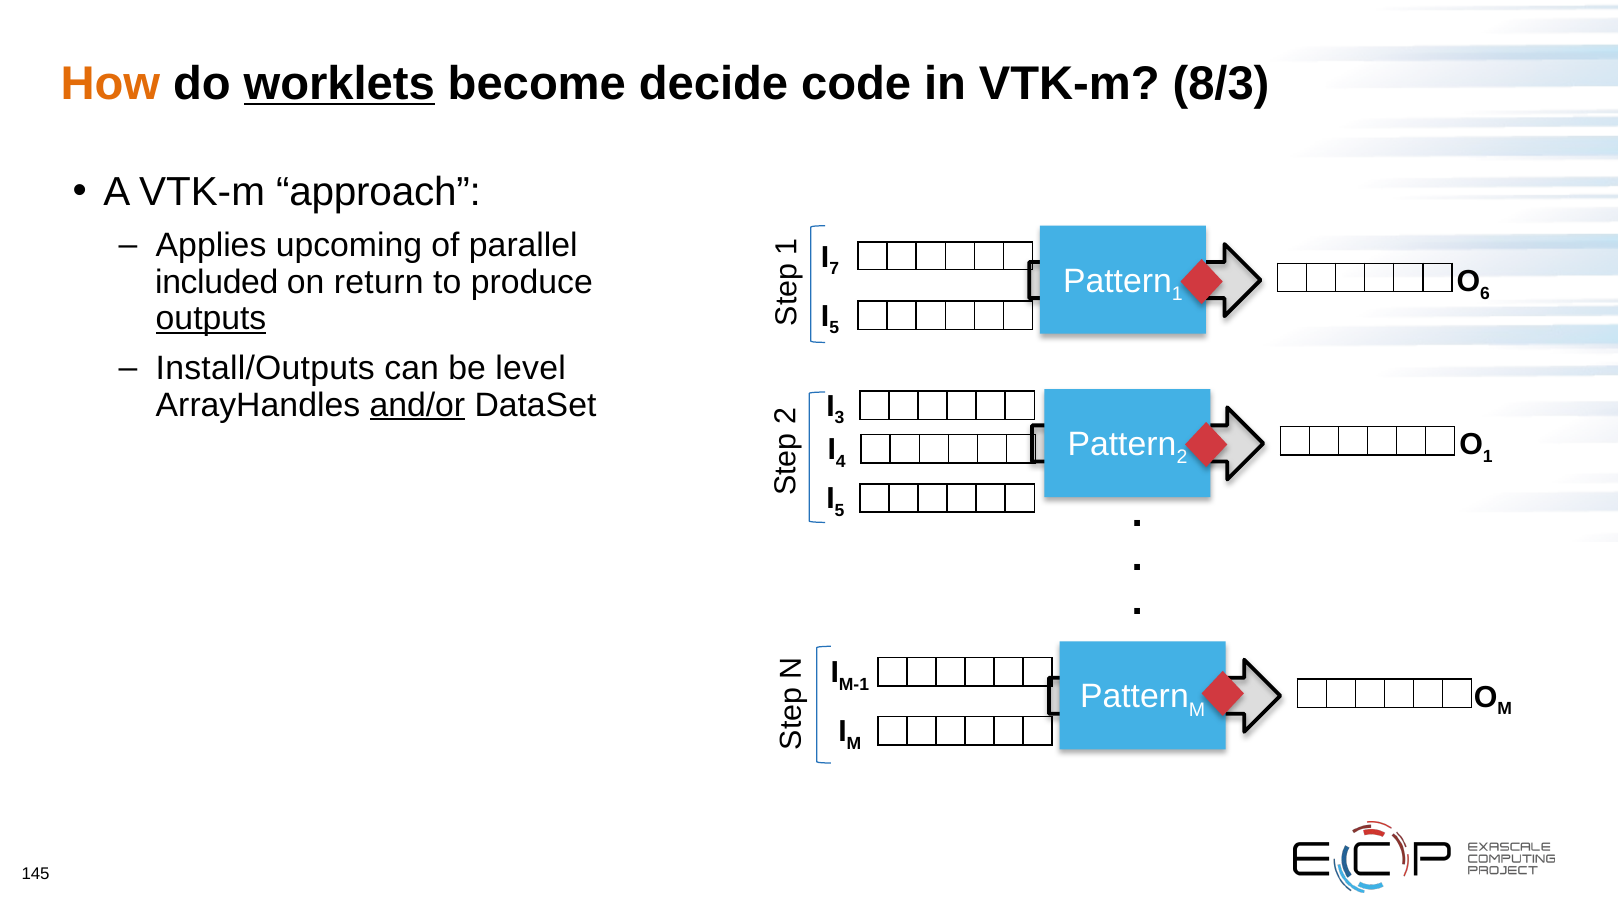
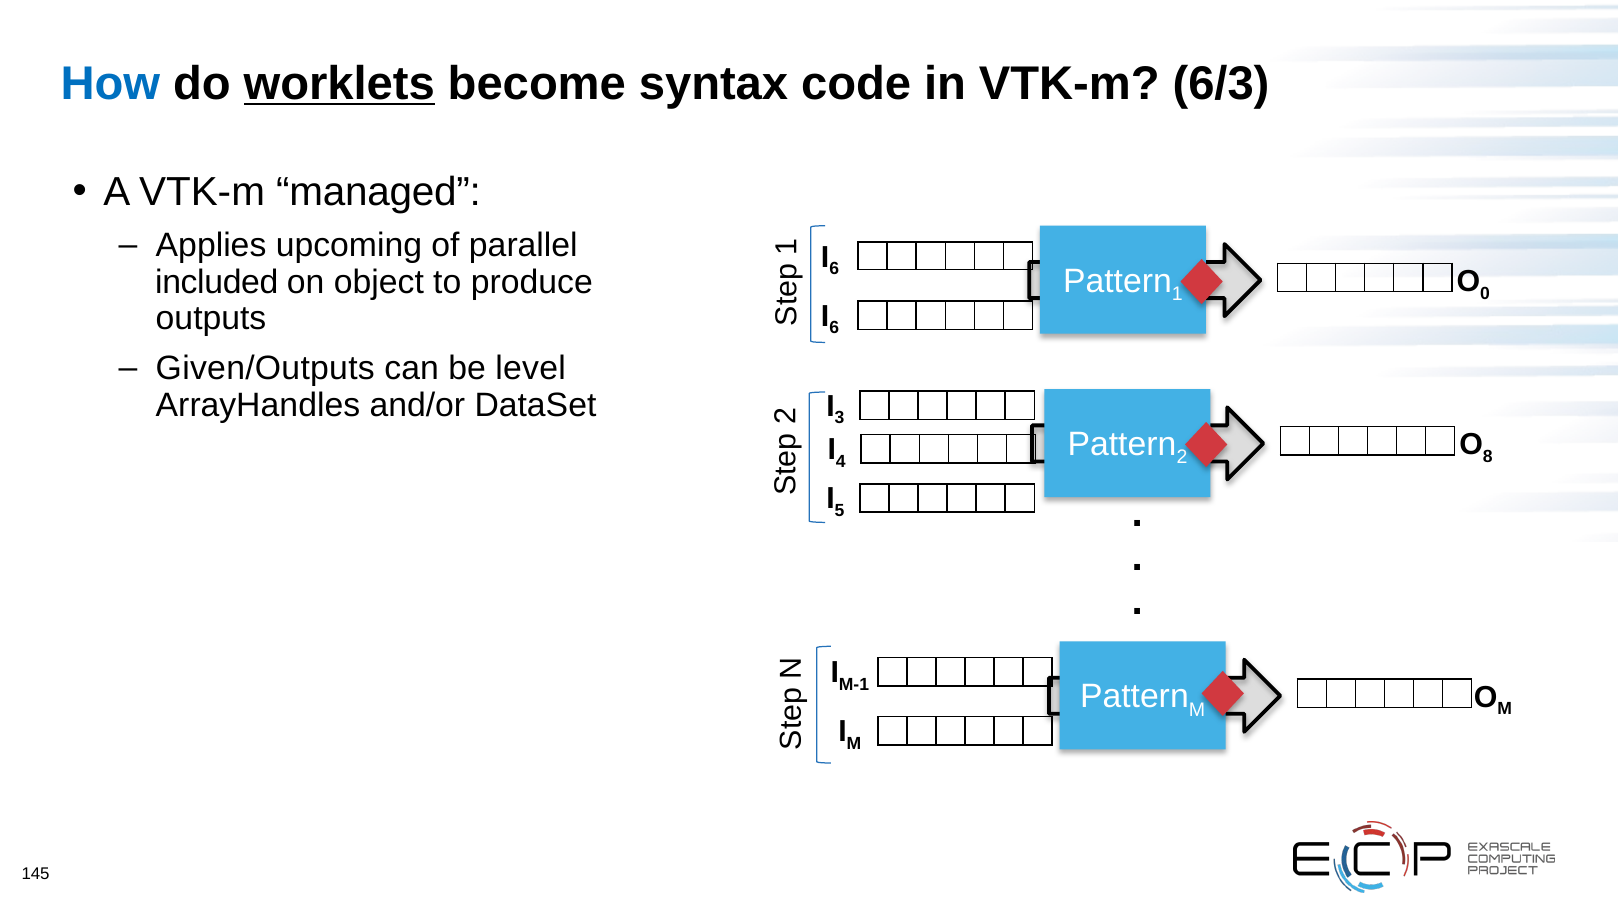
How colour: orange -> blue
decide: decide -> syntax
8/3: 8/3 -> 6/3
approach: approach -> managed
7 at (834, 269): 7 -> 6
6: 6 -> 0
return: return -> object
5 at (834, 328): 5 -> 6
outputs underline: present -> none
Install/Outputs: Install/Outputs -> Given/Outputs
and/or underline: present -> none
1 at (1488, 456): 1 -> 8
